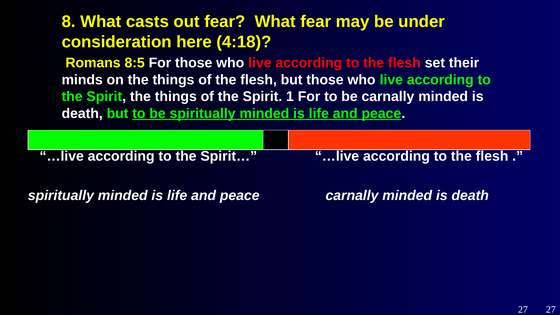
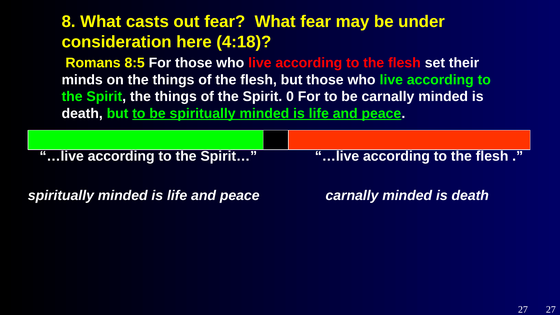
1: 1 -> 0
